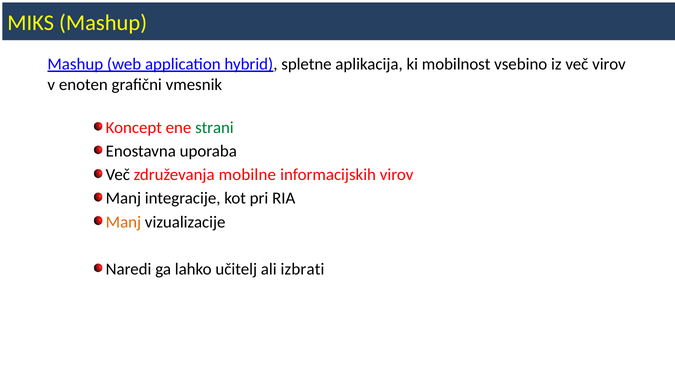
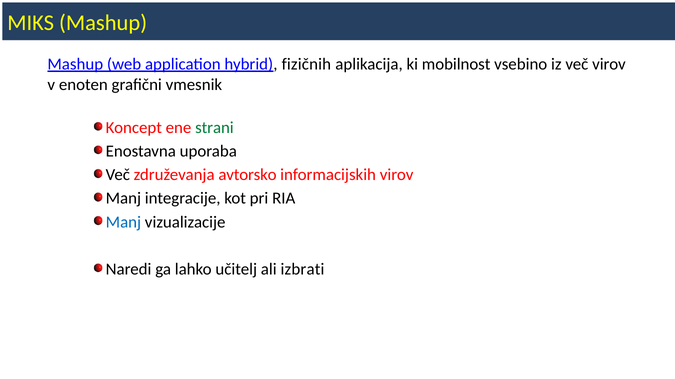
spletne: spletne -> fizičnih
mobilne: mobilne -> avtorsko
Manj at (123, 222) colour: orange -> blue
